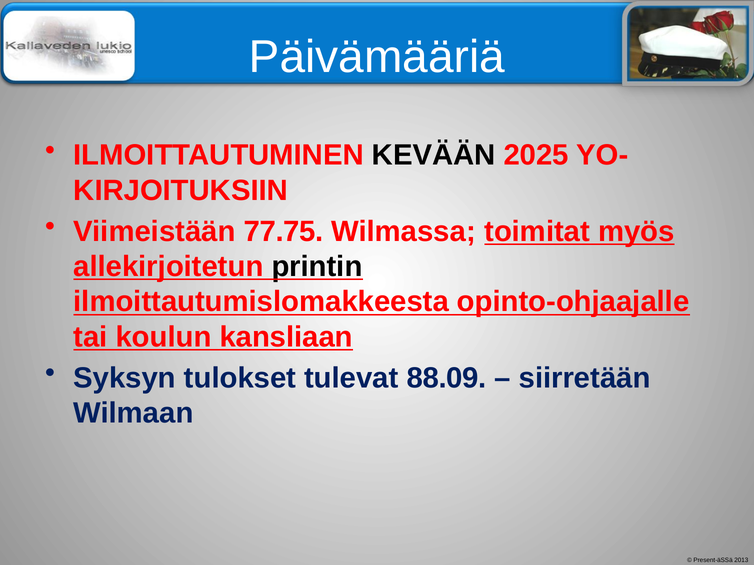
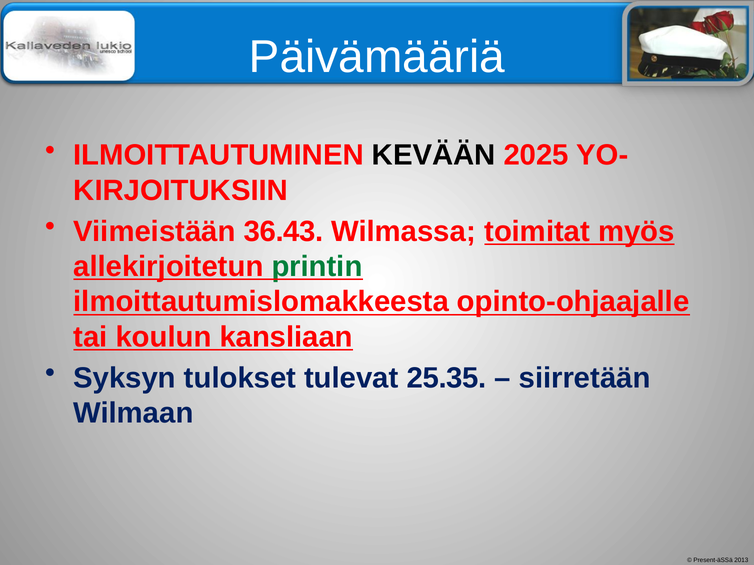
77.75: 77.75 -> 36.43
printin colour: black -> green
88.09: 88.09 -> 25.35
